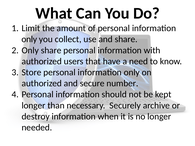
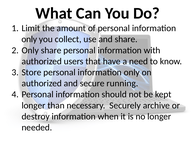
number: number -> running
